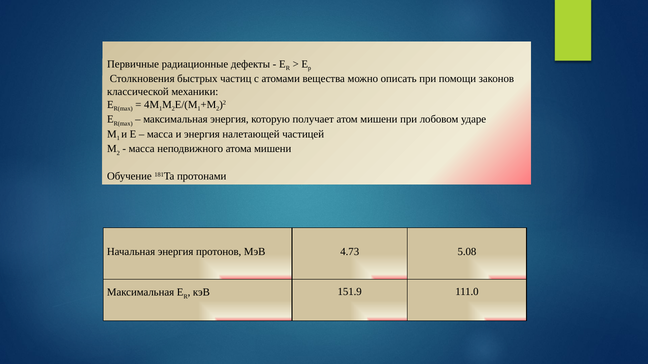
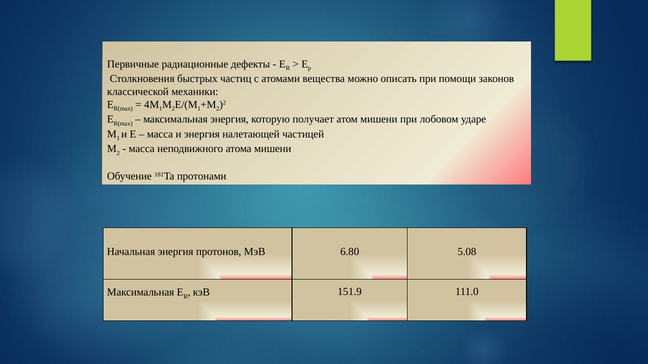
4.73: 4.73 -> 6.80
